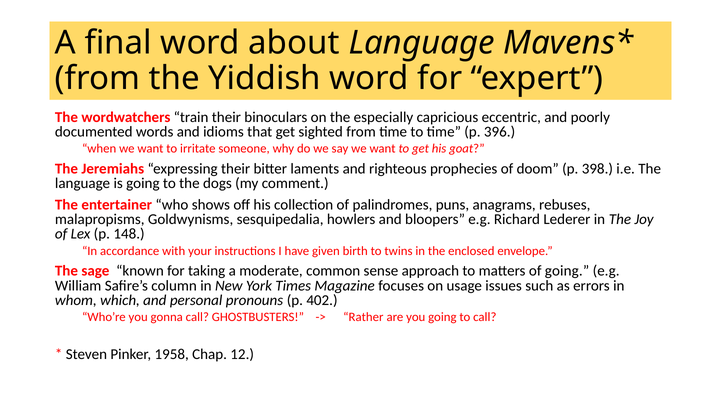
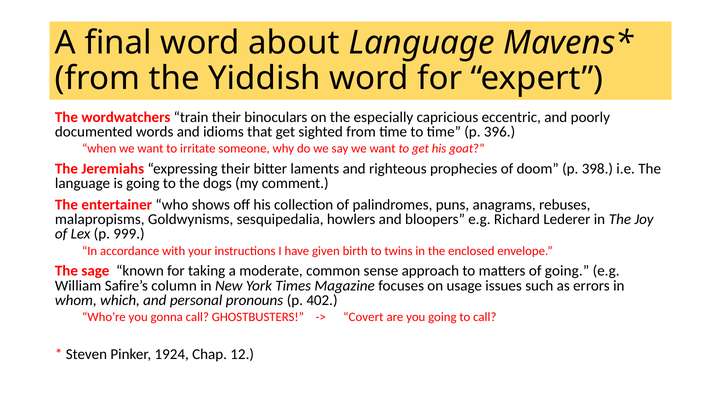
148: 148 -> 999
Rather: Rather -> Covert
1958: 1958 -> 1924
